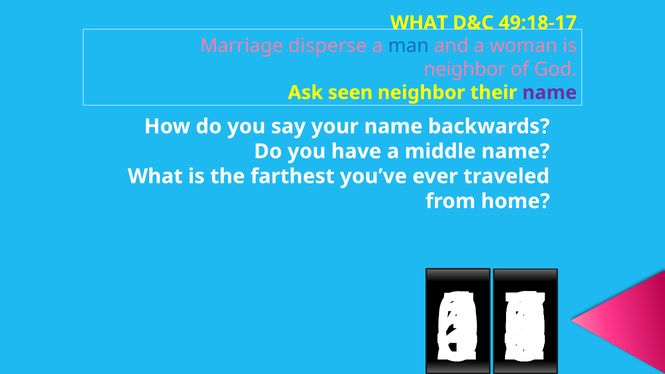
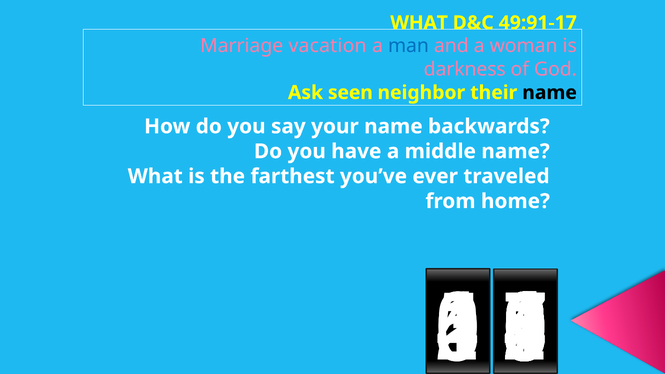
49:18-17: 49:18-17 -> 49:91-17
disperse: disperse -> vacation
neighbor at (465, 69): neighbor -> darkness
name at (550, 93) colour: purple -> black
